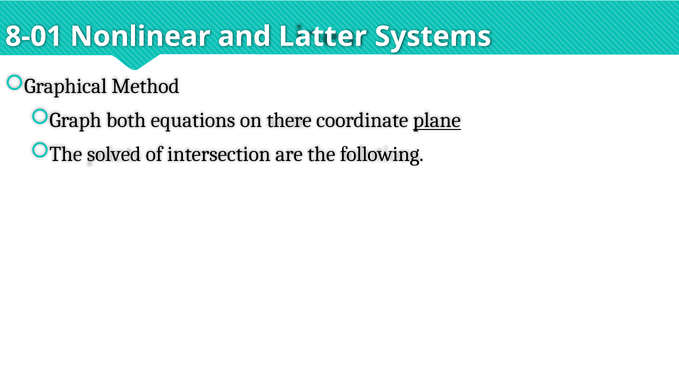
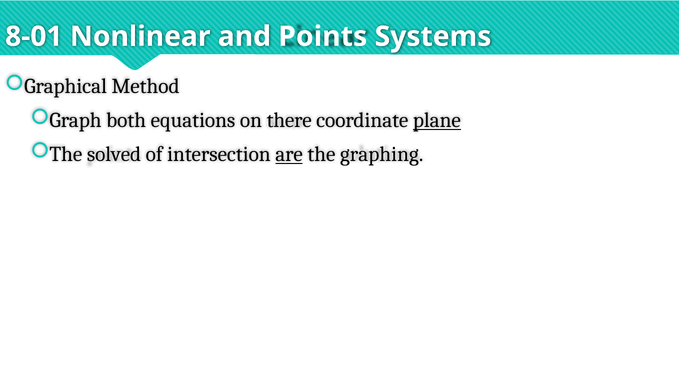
Latter: Latter -> Points
are underline: none -> present
following: following -> graphing
